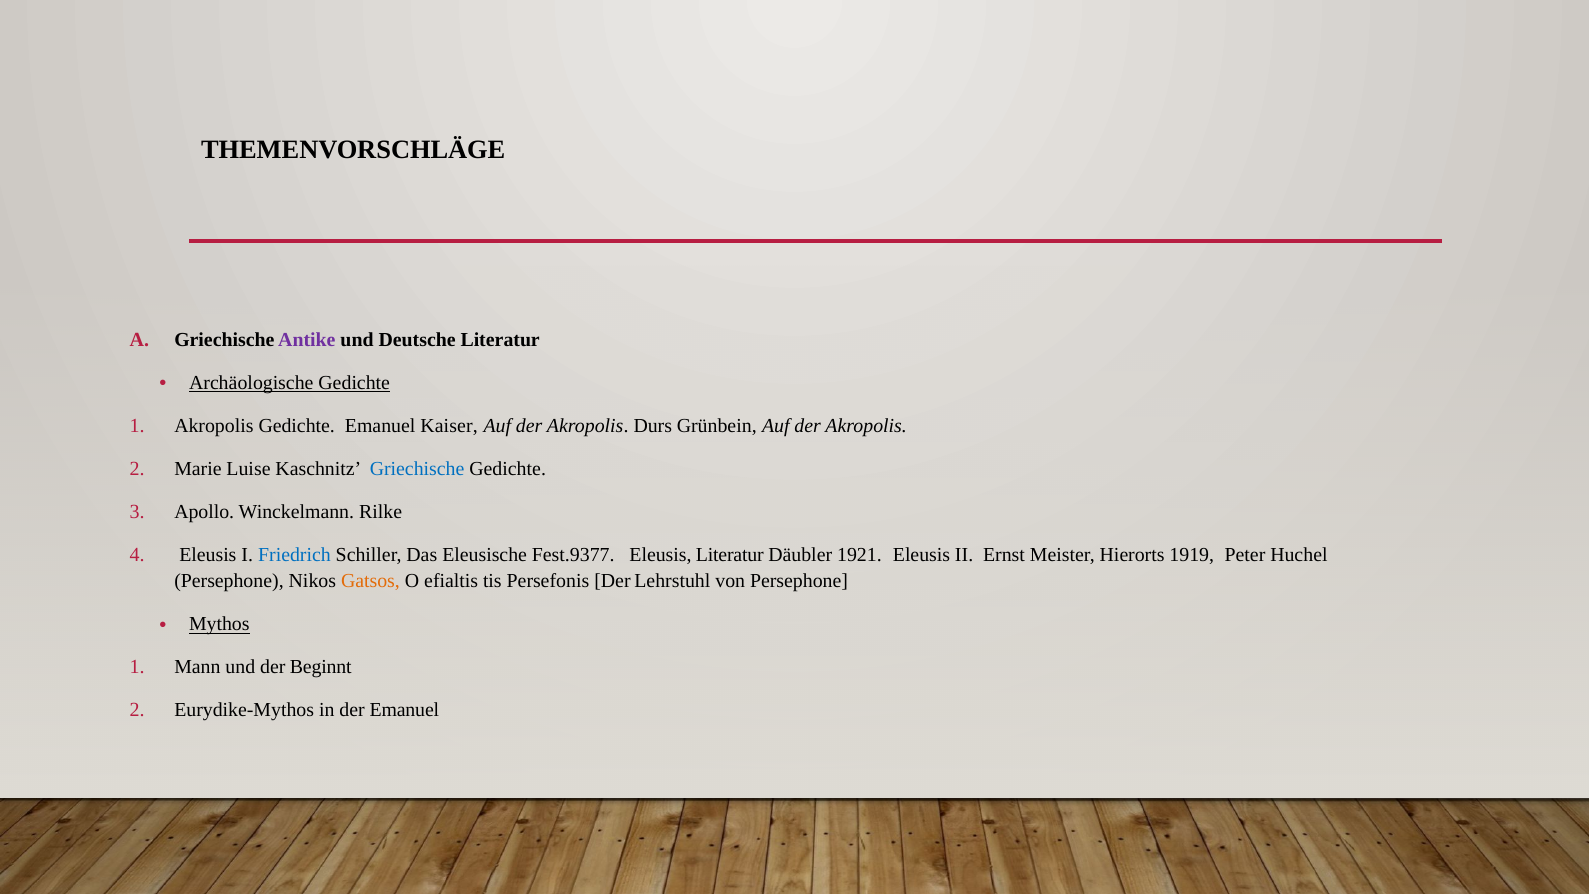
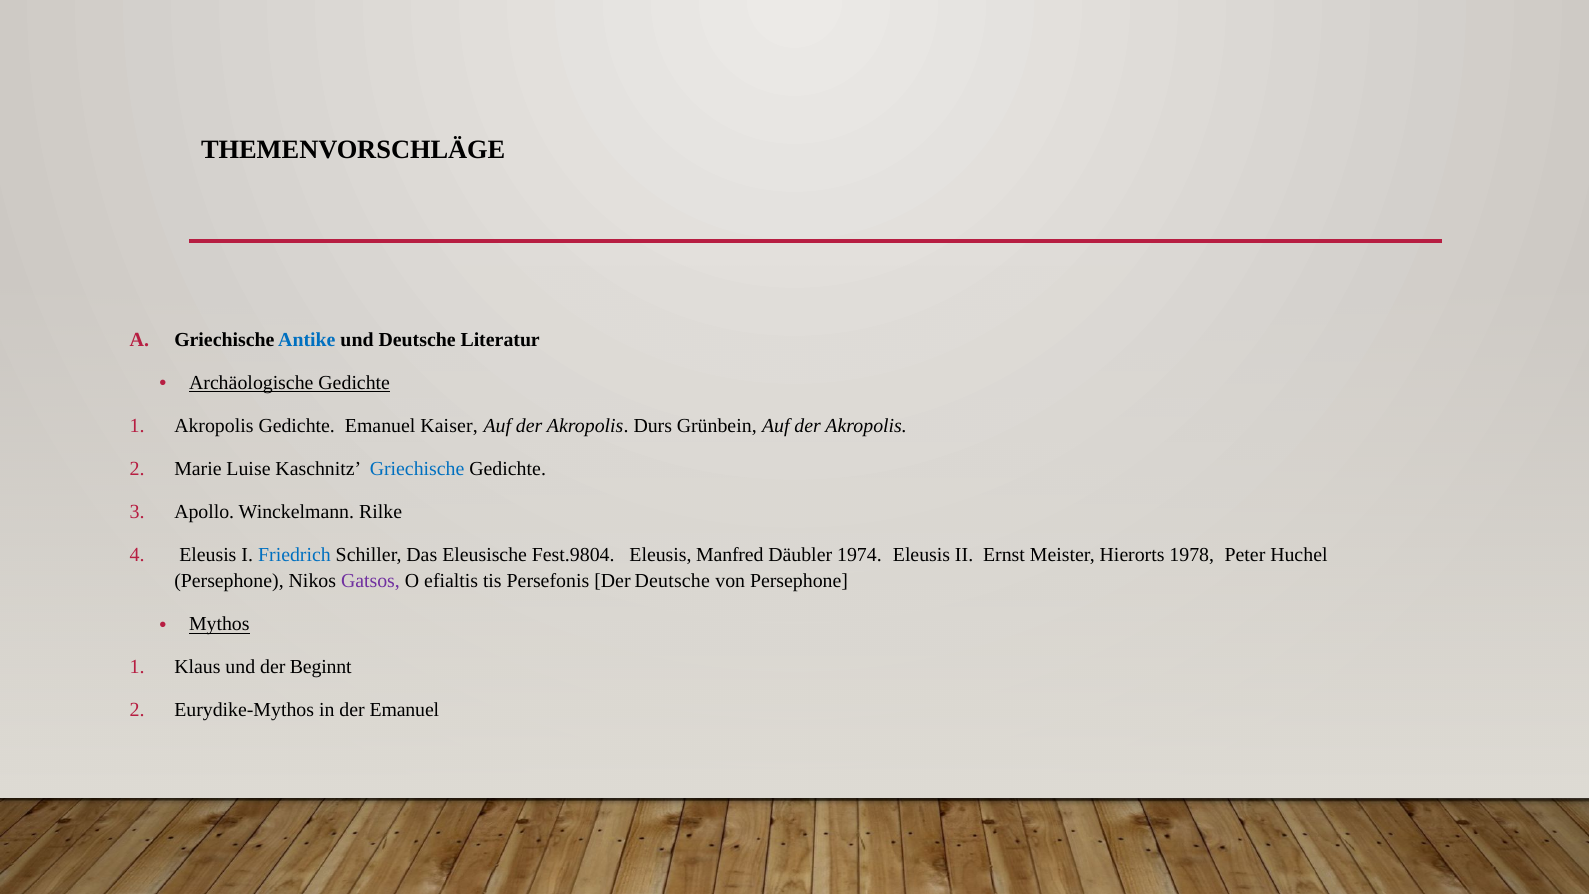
Antike colour: purple -> blue
Fest.9377: Fest.9377 -> Fest.9804
Eleusis Literatur: Literatur -> Manfred
1921: 1921 -> 1974
1919: 1919 -> 1978
Gatsos colour: orange -> purple
Der Lehrstuhl: Lehrstuhl -> Deutsche
Mann: Mann -> Klaus
